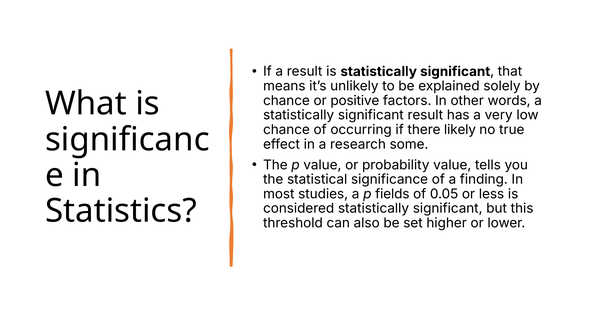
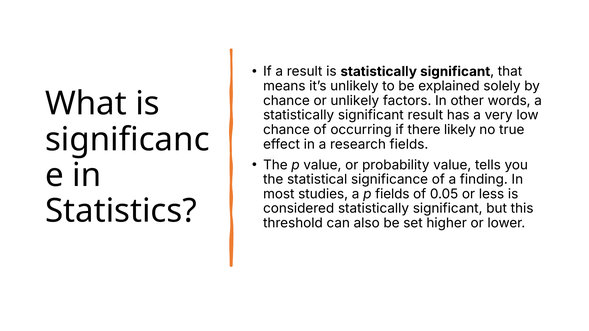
or positive: positive -> unlikely
research some: some -> fields
